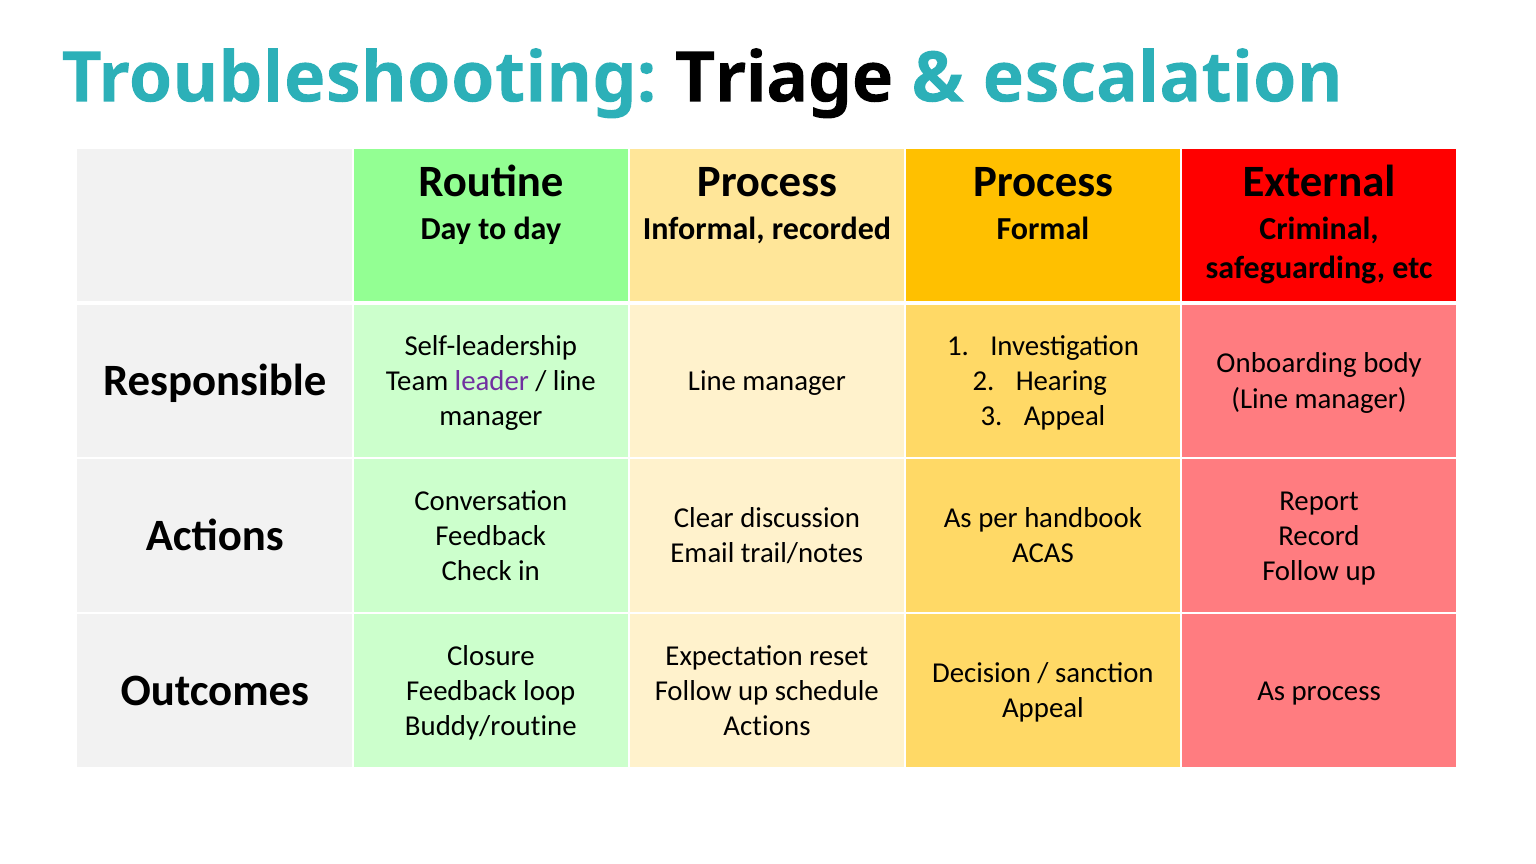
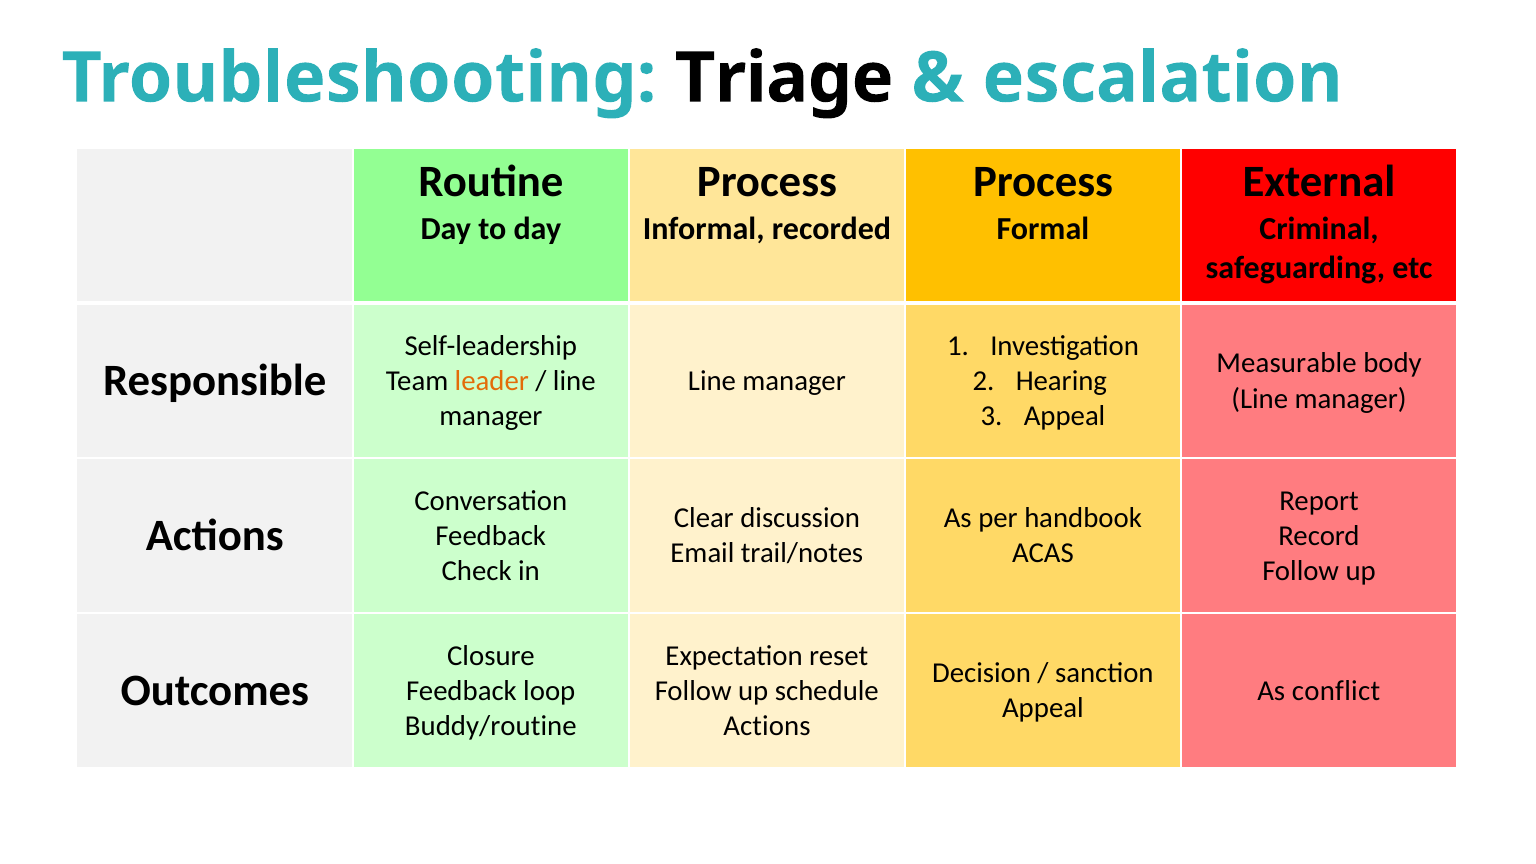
Onboarding: Onboarding -> Measurable
leader colour: purple -> orange
As process: process -> conflict
